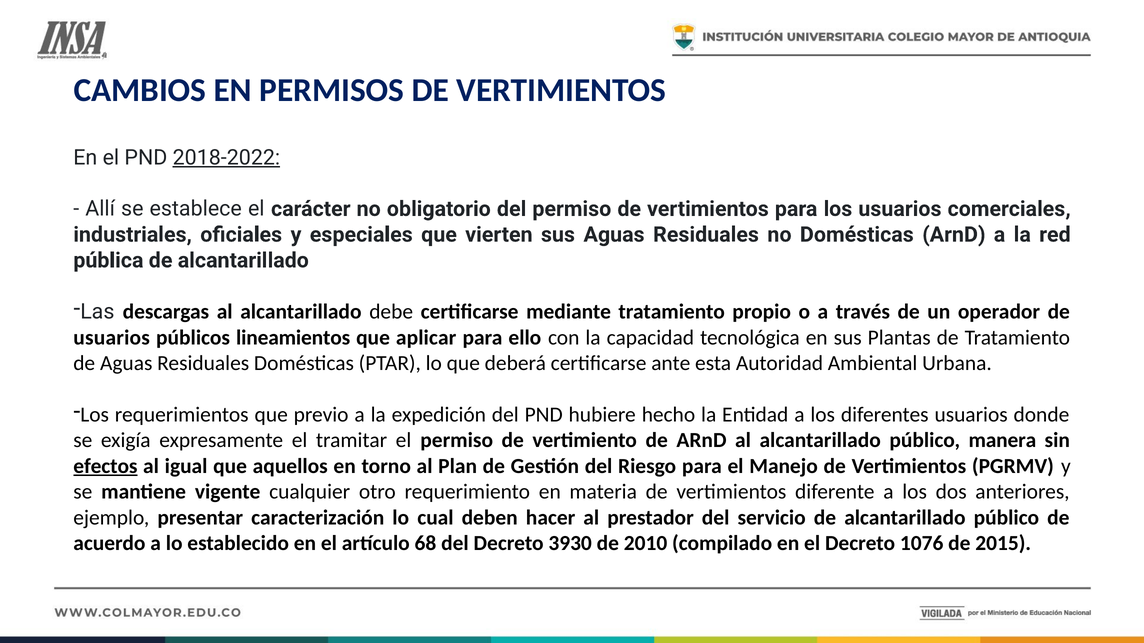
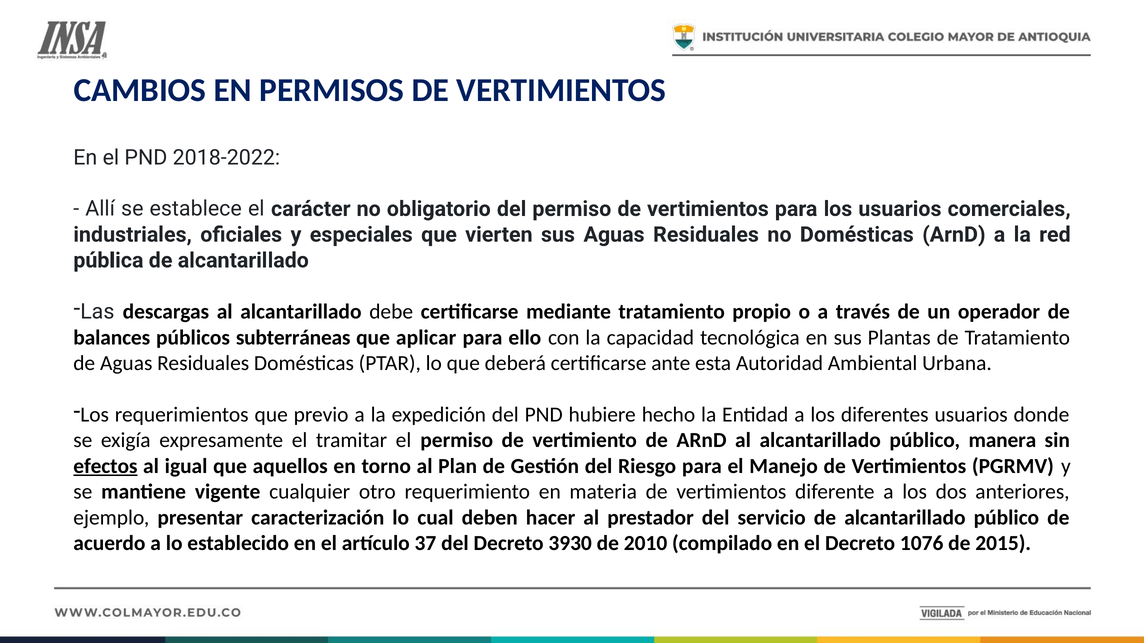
2018-2022 underline: present -> none
usuarios at (112, 338): usuarios -> balances
lineamientos: lineamientos -> subterráneas
68: 68 -> 37
